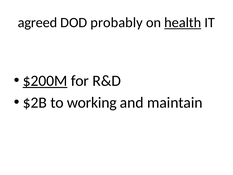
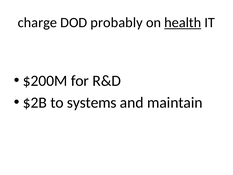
agreed: agreed -> charge
$200M underline: present -> none
working: working -> systems
